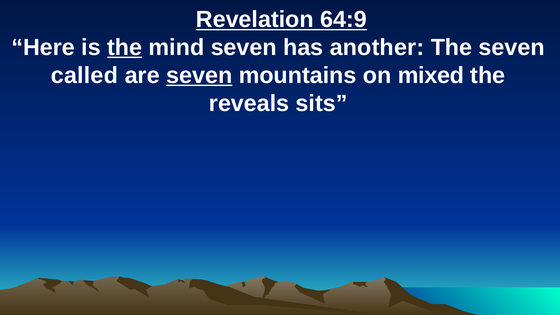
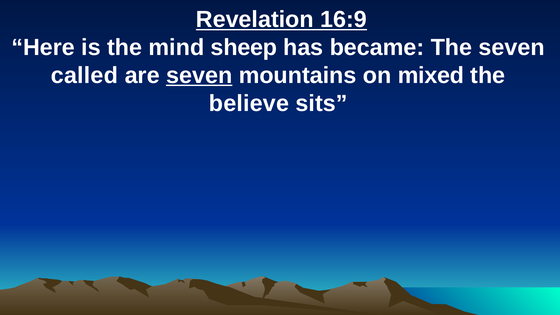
64:9: 64:9 -> 16:9
the at (125, 47) underline: present -> none
mind seven: seven -> sheep
another: another -> became
reveals: reveals -> believe
